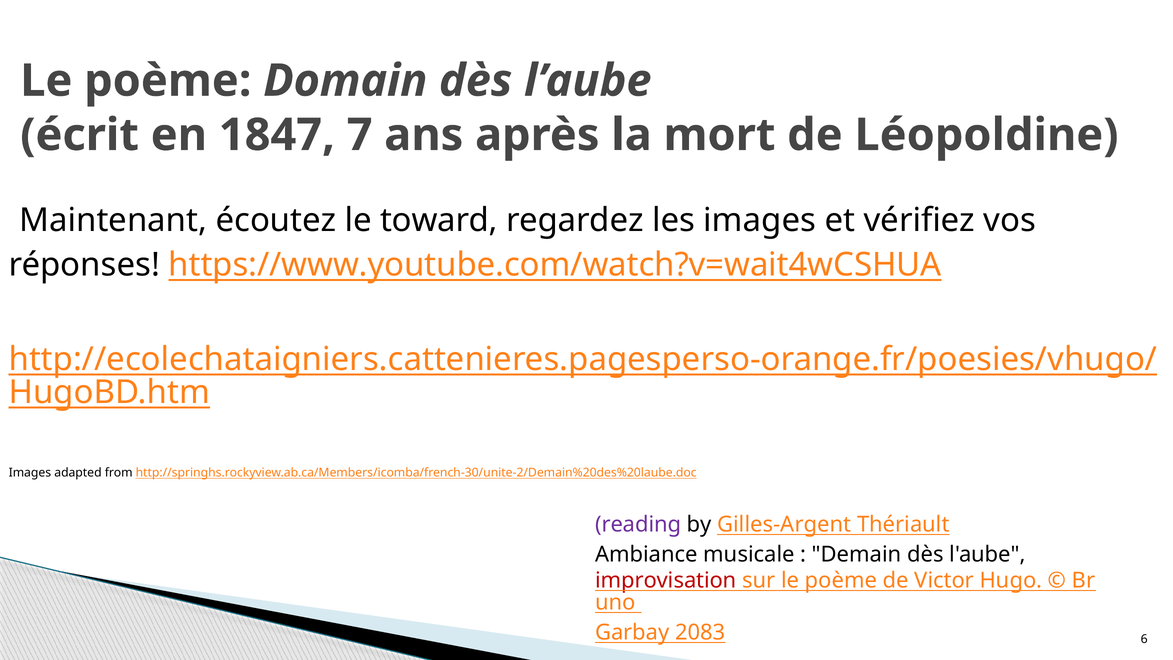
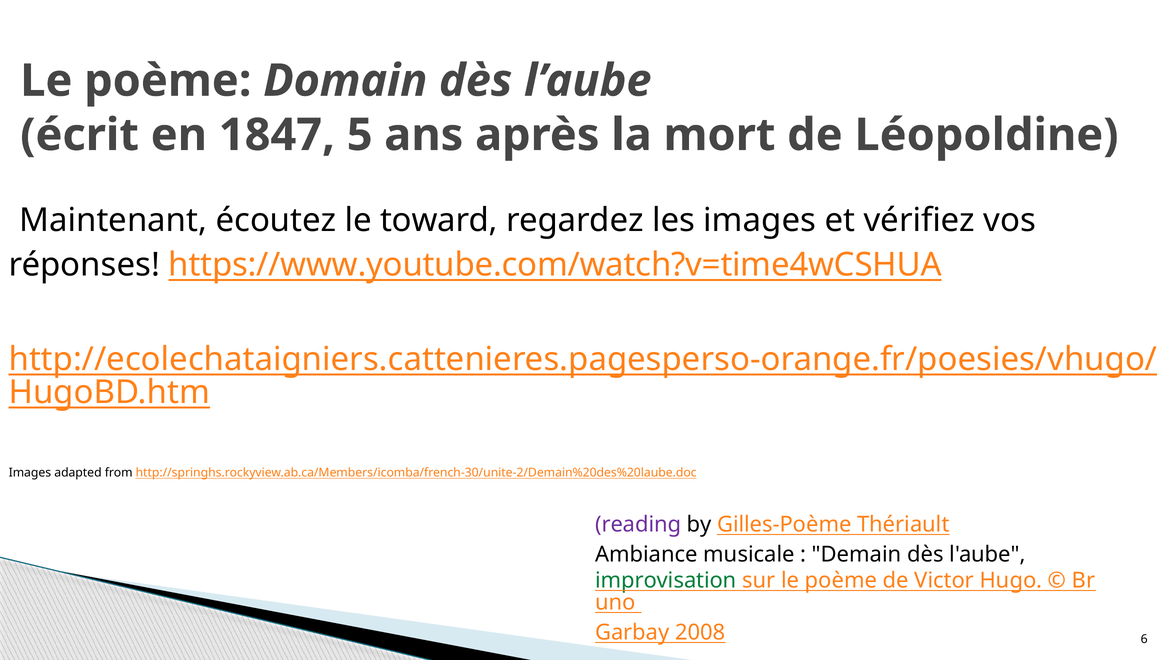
7: 7 -> 5
https://www.youtube.com/watch?v=wait4wCSHUA: https://www.youtube.com/watch?v=wait4wCSHUA -> https://www.youtube.com/watch?v=time4wCSHUA
Gilles-Argent: Gilles-Argent -> Gilles-Poème
improvisation colour: red -> green
2083: 2083 -> 2008
